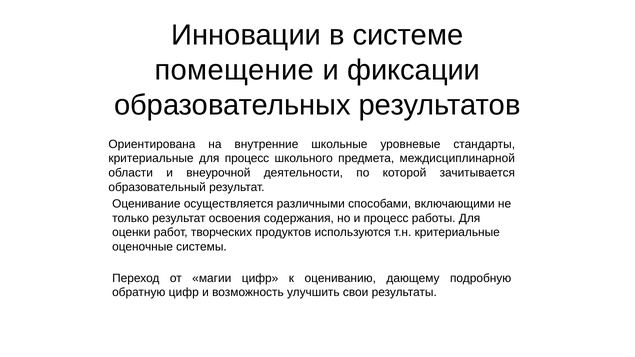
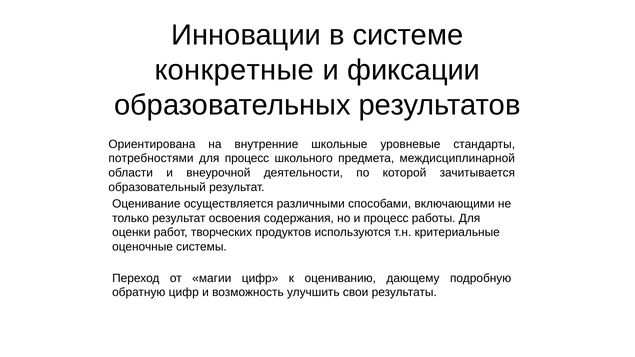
помещение: помещение -> конкретные
критериальные at (151, 159): критериальные -> потребностями
